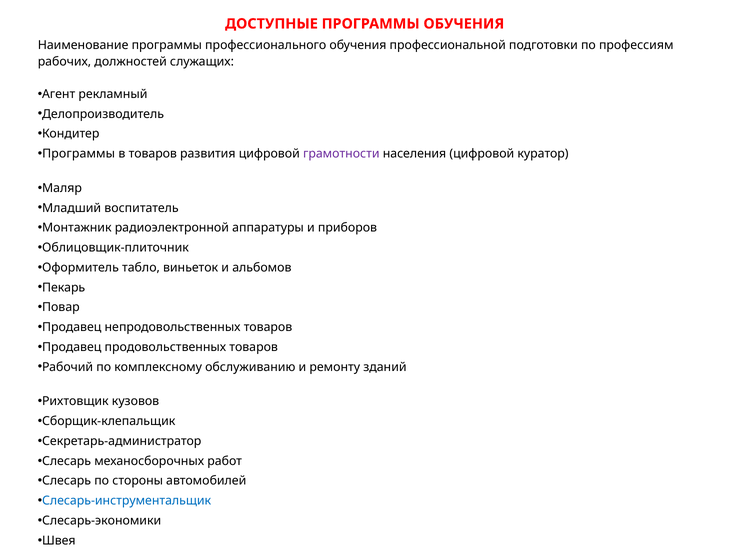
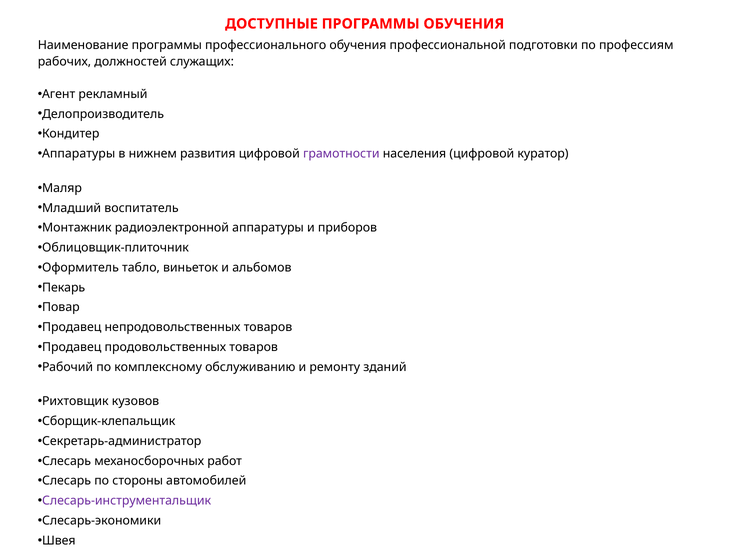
Программы at (79, 154): Программы -> Аппаратуры
в товаров: товаров -> нижнем
Слесарь-инструментальщик colour: blue -> purple
